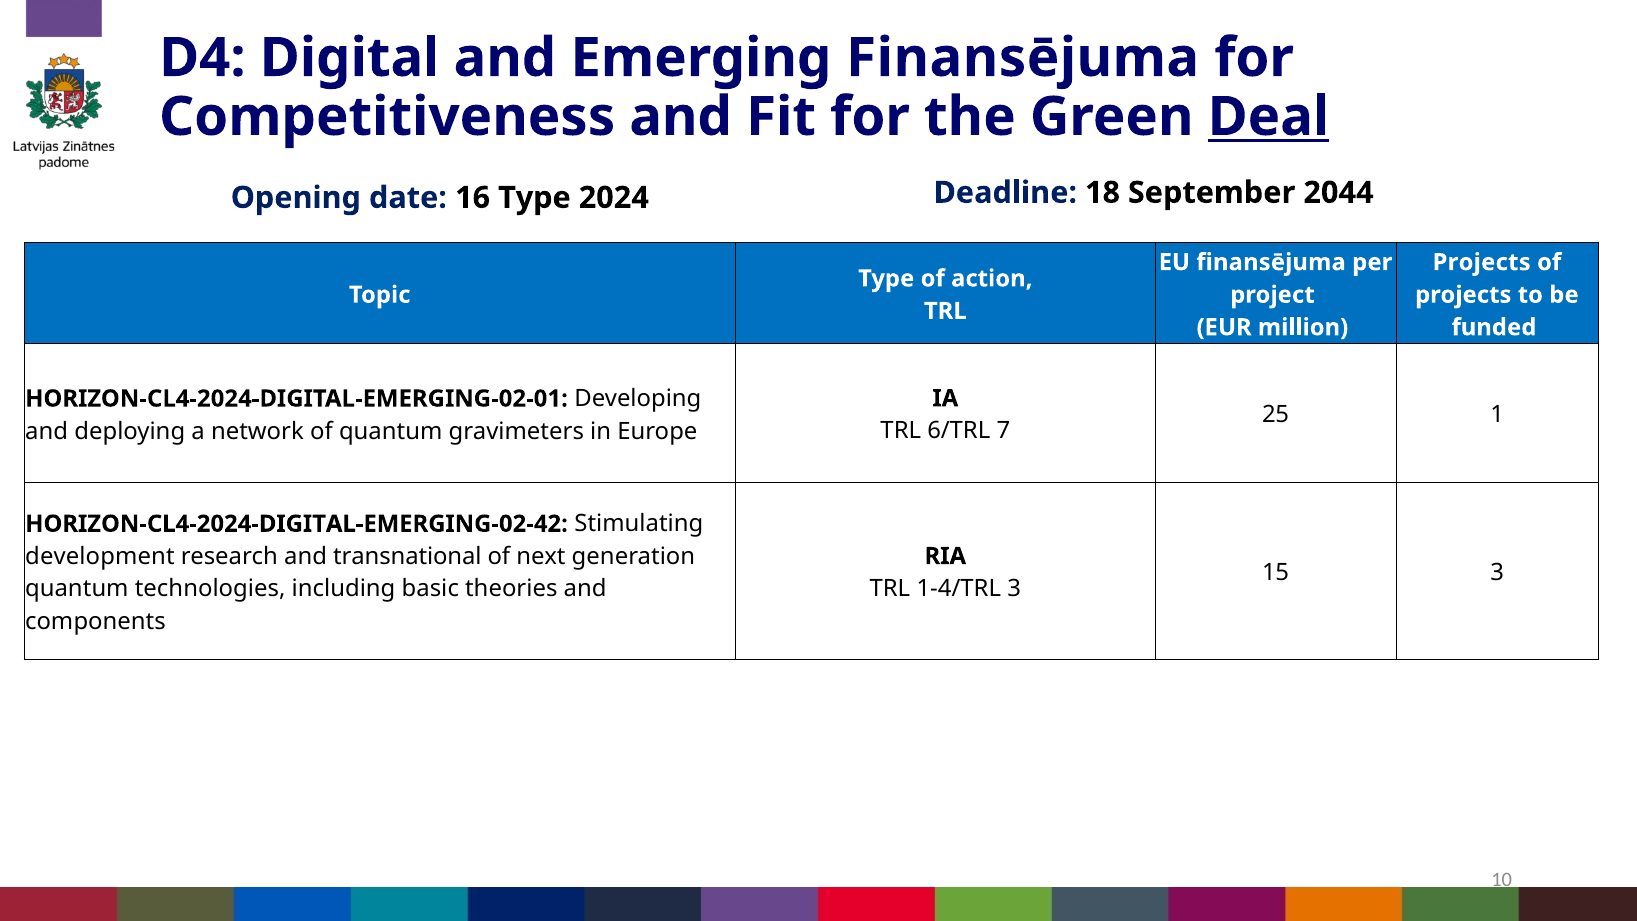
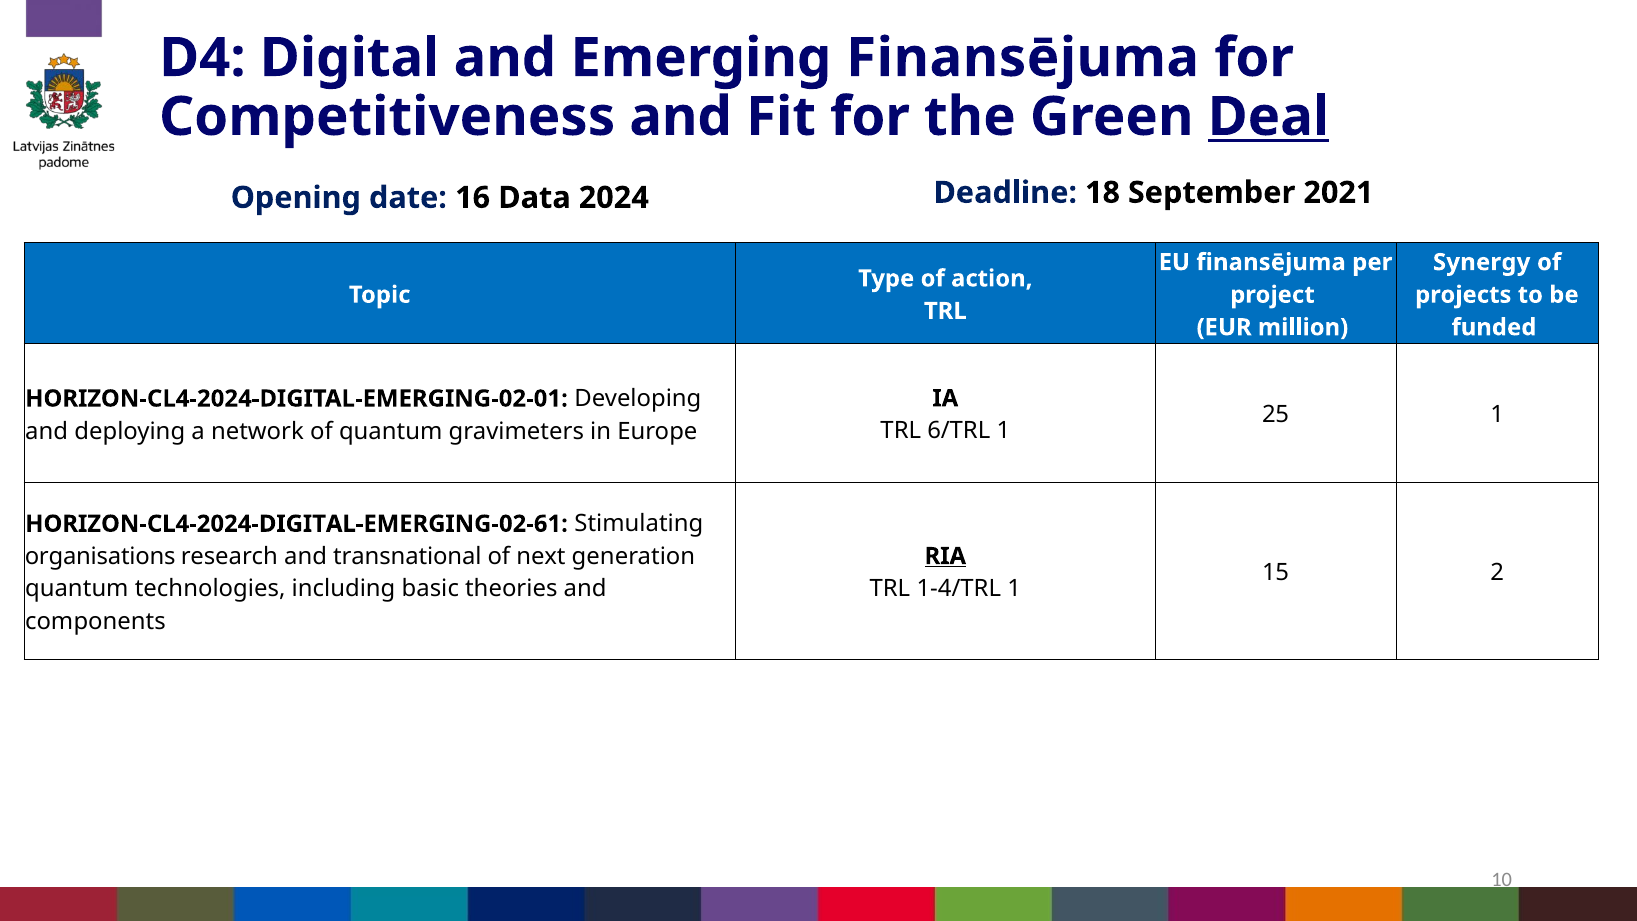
2044: 2044 -> 2021
16 Type: Type -> Data
Projects at (1482, 262): Projects -> Synergy
6/TRL 7: 7 -> 1
HORIZON-CL4-2024-DIGITAL-EMERGING-02-42: HORIZON-CL4-2024-DIGITAL-EMERGING-02-42 -> HORIZON-CL4-2024-DIGITAL-EMERGING-02-61
development: development -> organisations
RIA underline: none -> present
15 3: 3 -> 2
1-4/TRL 3: 3 -> 1
